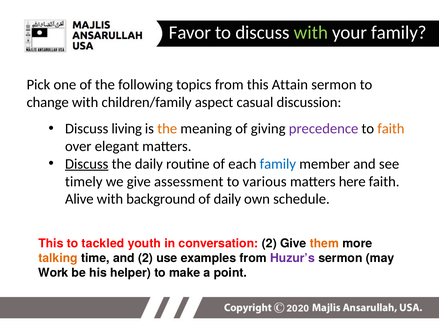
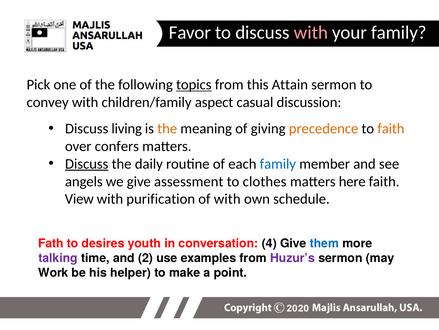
with at (311, 32) colour: light green -> pink
topics underline: none -> present
change: change -> convey
precedence colour: purple -> orange
elegant: elegant -> confers
timely: timely -> angels
various: various -> clothes
Alive: Alive -> View
background: background -> purification
of daily: daily -> with
This at (51, 243): This -> Fath
tackled: tackled -> desires
conversation 2: 2 -> 4
them colour: orange -> blue
talking colour: orange -> purple
